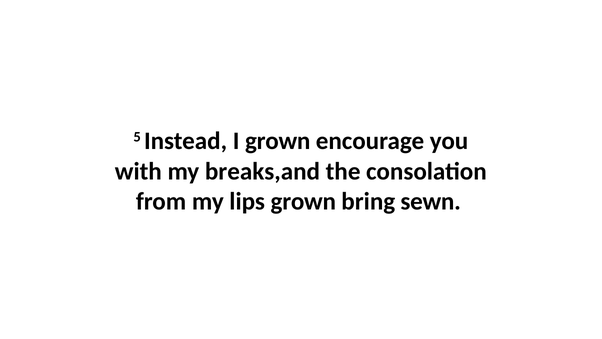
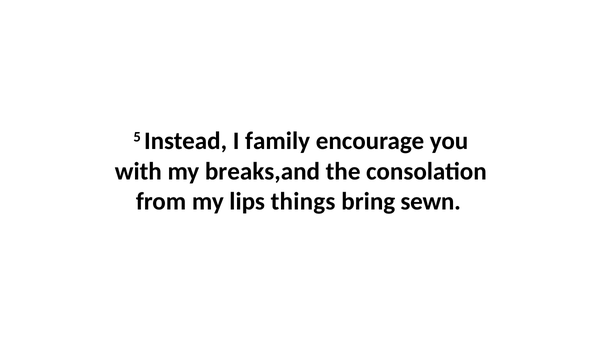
I grown: grown -> family
lips grown: grown -> things
